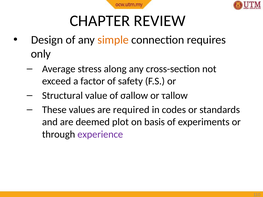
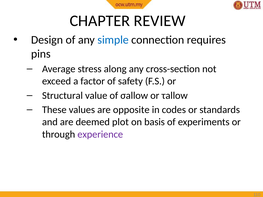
simple colour: orange -> blue
only: only -> pins
required: required -> opposite
